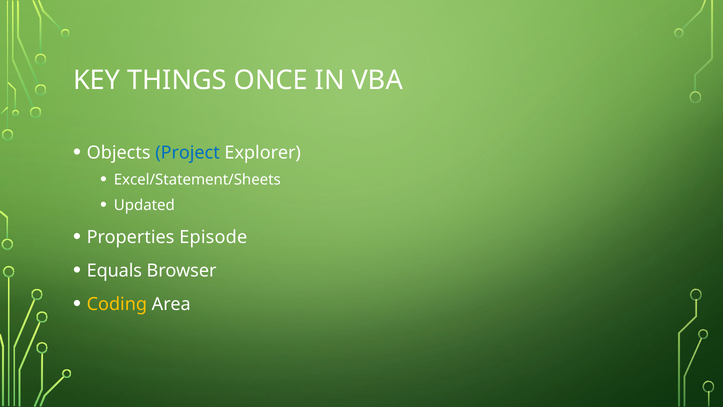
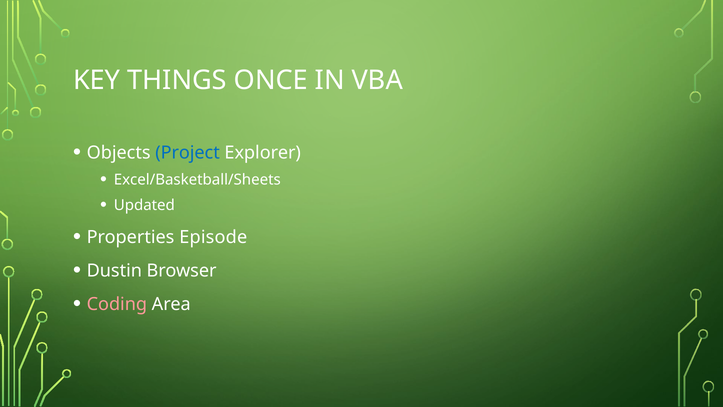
Excel/Statement/Sheets: Excel/Statement/Sheets -> Excel/Basketball/Sheets
Equals: Equals -> Dustin
Coding colour: yellow -> pink
